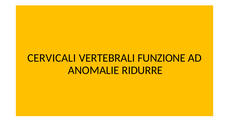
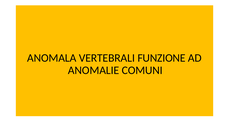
CERVICALI: CERVICALI -> ANOMALA
RIDURRE: RIDURRE -> COMUNI
